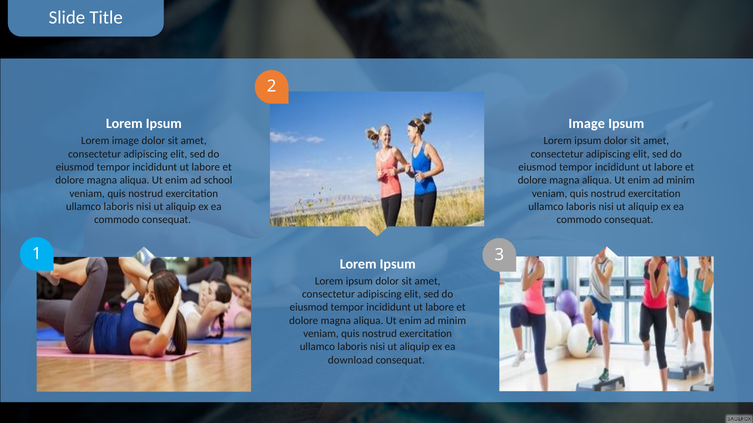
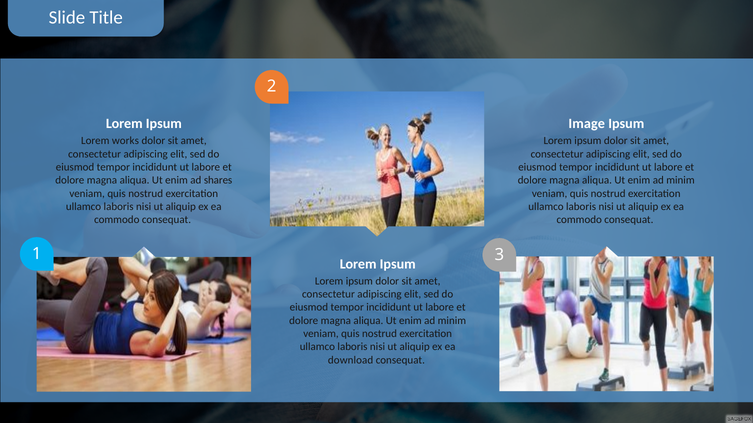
Lorem image: image -> works
school: school -> shares
